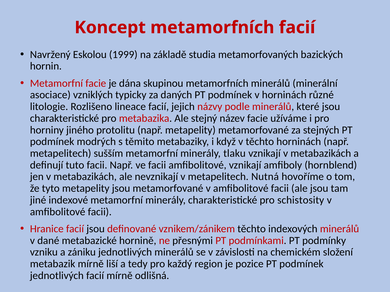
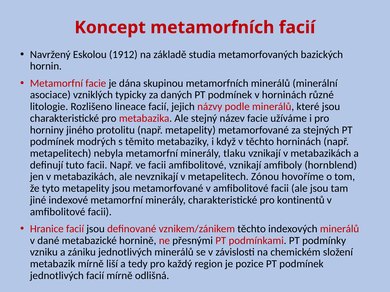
1999: 1999 -> 1912
sušším: sušším -> nebyla
Nutná: Nutná -> Zónou
schistosity: schistosity -> kontinentů
